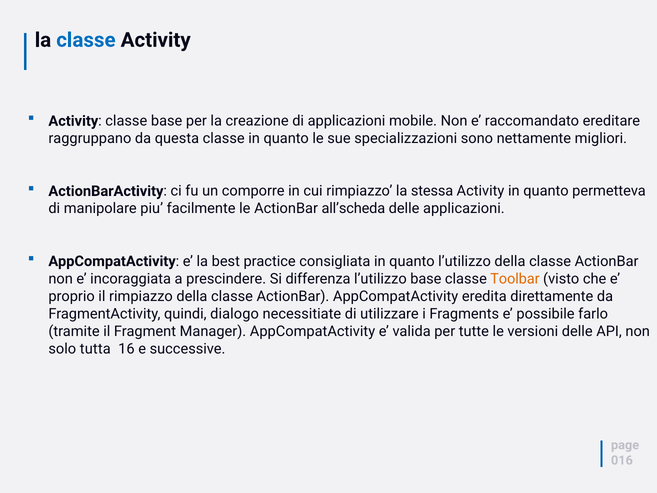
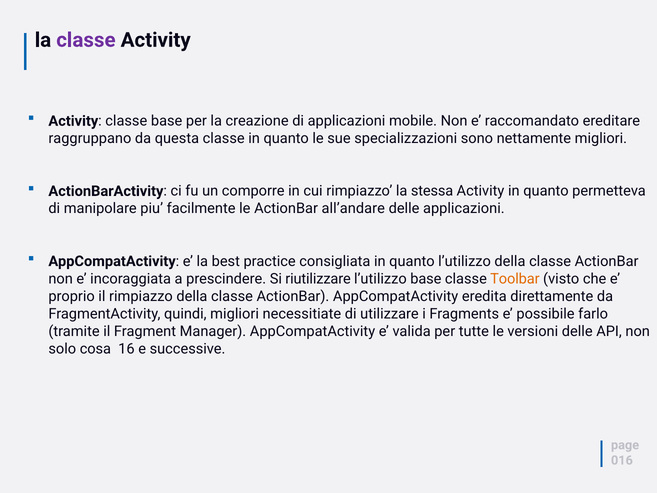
classe at (86, 40) colour: blue -> purple
all’scheda: all’scheda -> all’andare
differenza: differenza -> riutilizzare
quindi dialogo: dialogo -> migliori
tutta: tutta -> cosa
